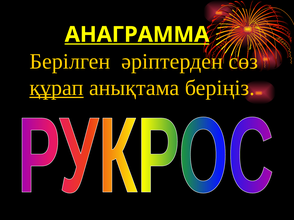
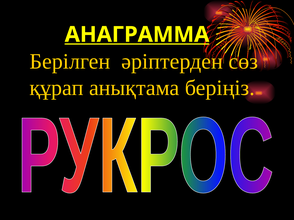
құрап underline: present -> none
